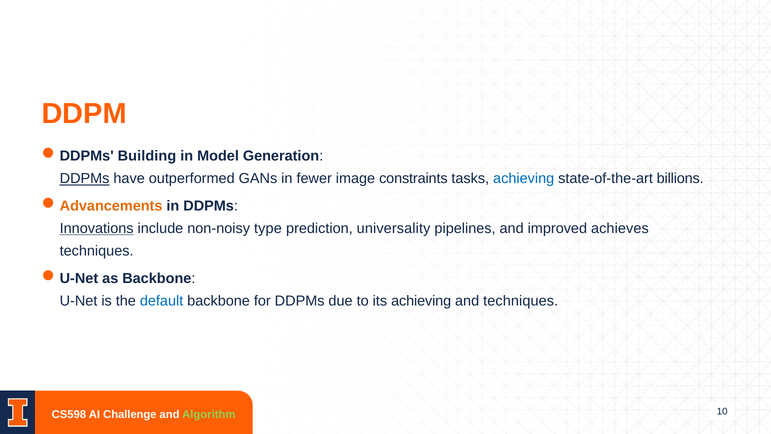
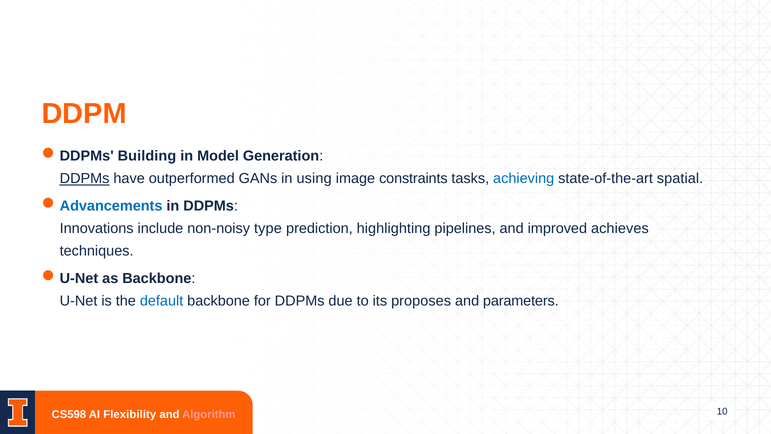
fewer: fewer -> using
billions: billions -> spatial
Advancements colour: orange -> blue
Innovations underline: present -> none
universality: universality -> highlighting
its achieving: achieving -> proposes
and techniques: techniques -> parameters
Challenge: Challenge -> Flexibility
Algorithm colour: light green -> pink
